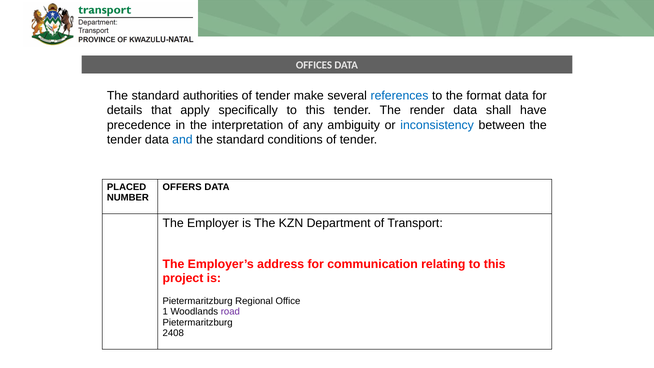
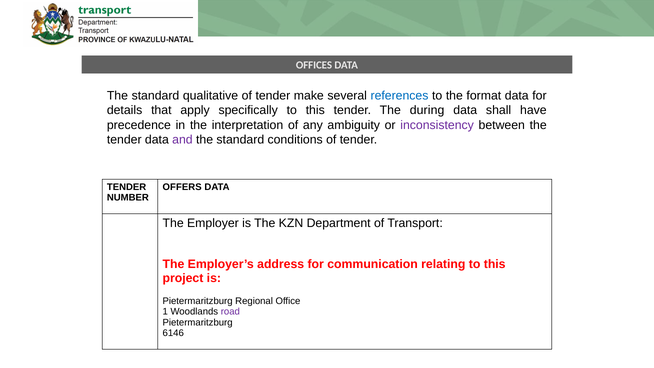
authorities: authorities -> qualitative
render: render -> during
inconsistency colour: blue -> purple
and at (182, 140) colour: blue -> purple
PLACED at (127, 187): PLACED -> TENDER
2408: 2408 -> 6146
